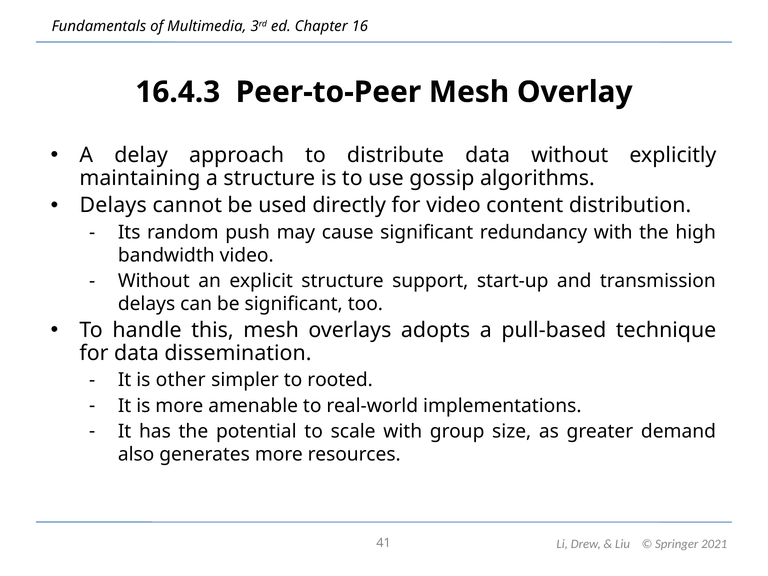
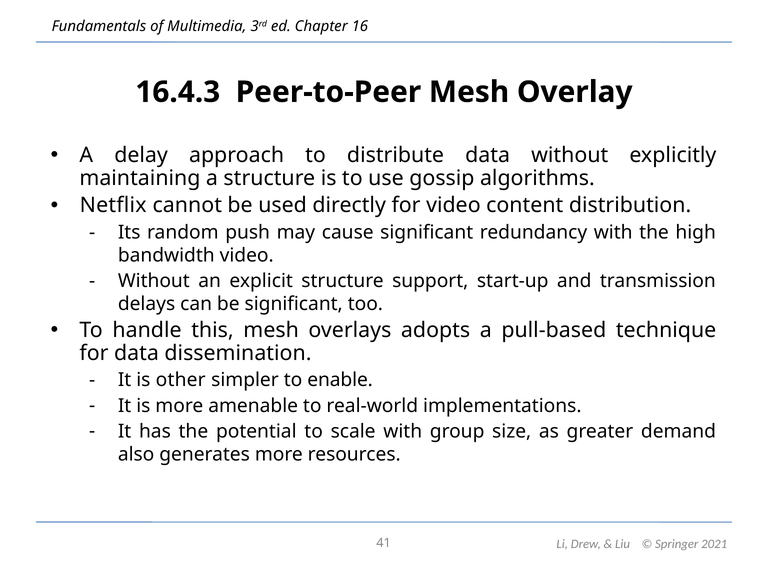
Delays at (113, 205): Delays -> Netflix
rooted: rooted -> enable
